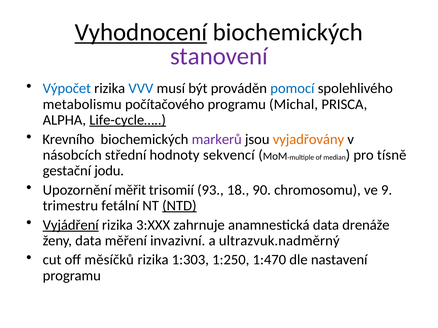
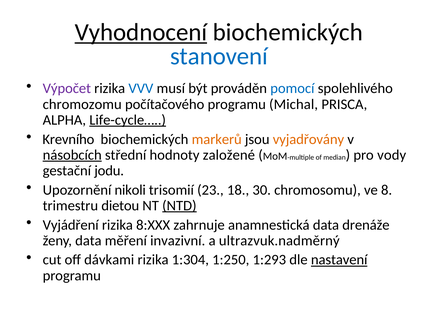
stanovení colour: purple -> blue
Výpočet colour: blue -> purple
metabolismu: metabolismu -> chromozomu
markerů colour: purple -> orange
násobcích underline: none -> present
sekvencí: sekvencí -> založené
tísně: tísně -> vody
měřit: měřit -> nikoli
93: 93 -> 23
90: 90 -> 30
9: 9 -> 8
fetální: fetální -> dietou
Vyjádření underline: present -> none
3:XXX: 3:XXX -> 8:XXX
měsíčků: měsíčků -> dávkami
1:303: 1:303 -> 1:304
1:470: 1:470 -> 1:293
nastavení underline: none -> present
